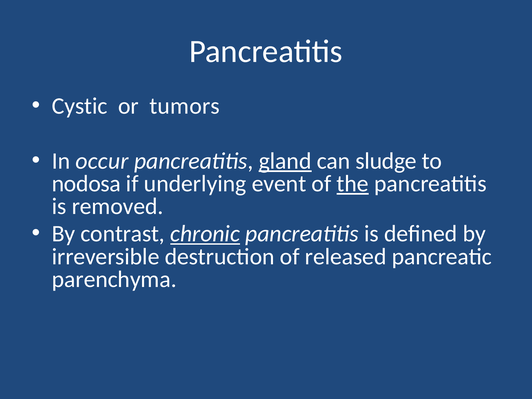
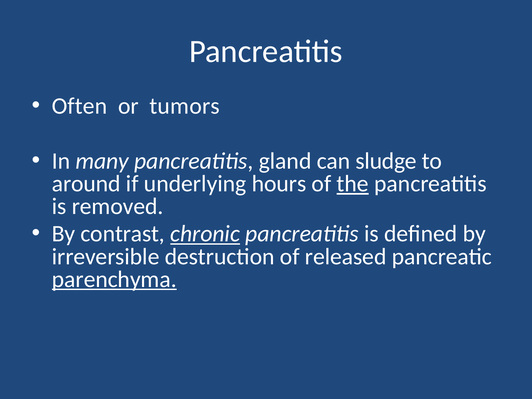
Cystic: Cystic -> Often
occur: occur -> many
gland underline: present -> none
nodosa: nodosa -> around
event: event -> hours
parenchyma underline: none -> present
